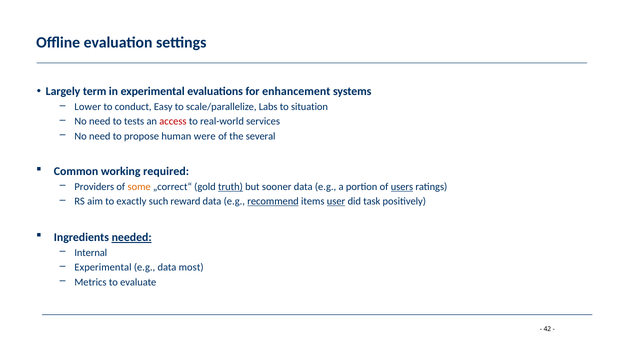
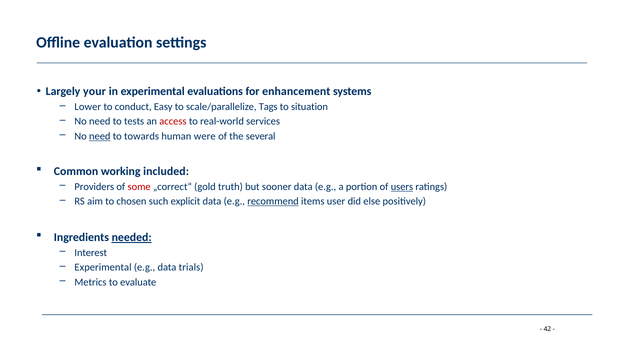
term: term -> your
Labs: Labs -> Tags
need at (100, 136) underline: none -> present
propose: propose -> towards
required: required -> included
some colour: orange -> red
truth underline: present -> none
exactly: exactly -> chosen
reward: reward -> explicit
user underline: present -> none
task: task -> else
Internal: Internal -> Interest
most: most -> trials
